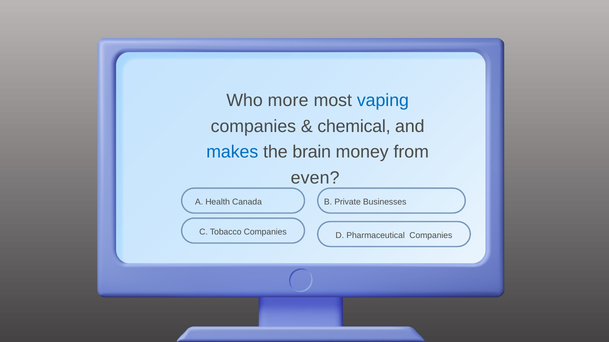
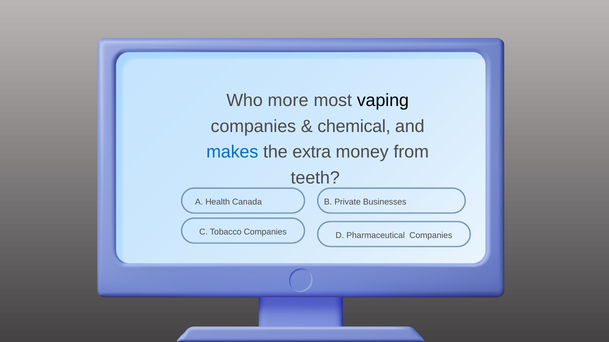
vaping colour: blue -> black
brain: brain -> extra
even: even -> teeth
